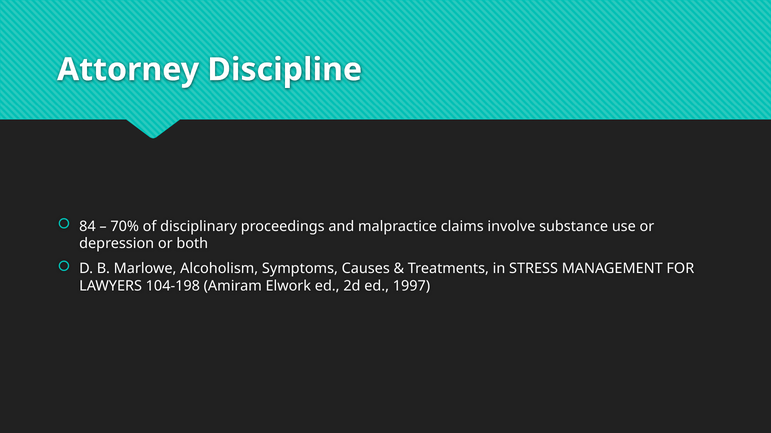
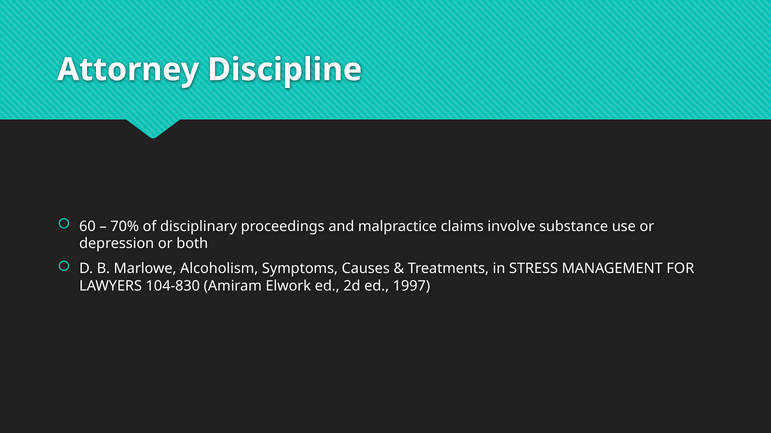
84: 84 -> 60
104-198: 104-198 -> 104-830
